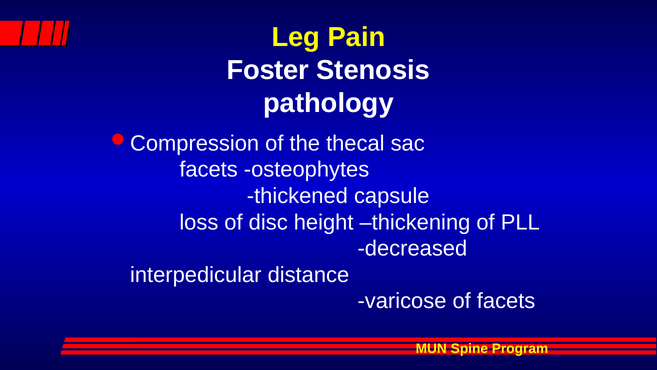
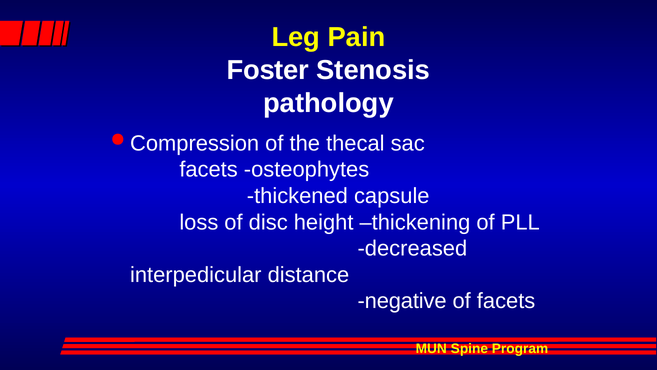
varicose: varicose -> negative
